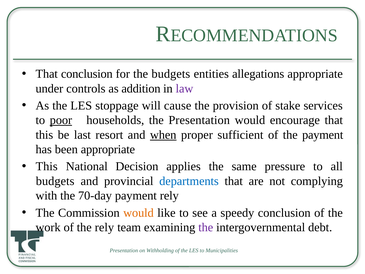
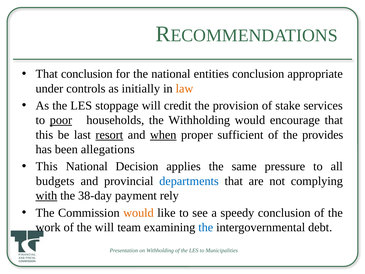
the budgets: budgets -> national
entities allegations: allegations -> conclusion
addition: addition -> initially
law colour: purple -> orange
cause: cause -> credit
the Presentation: Presentation -> Withholding
resort underline: none -> present
the payment: payment -> provides
been appropriate: appropriate -> allegations
with underline: none -> present
70-day: 70-day -> 38-day
the rely: rely -> will
the at (206, 227) colour: purple -> blue
